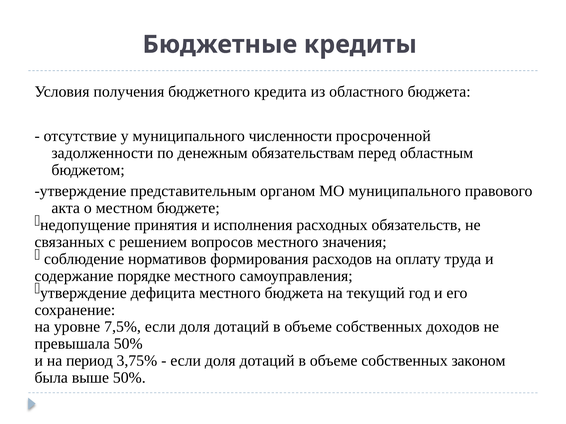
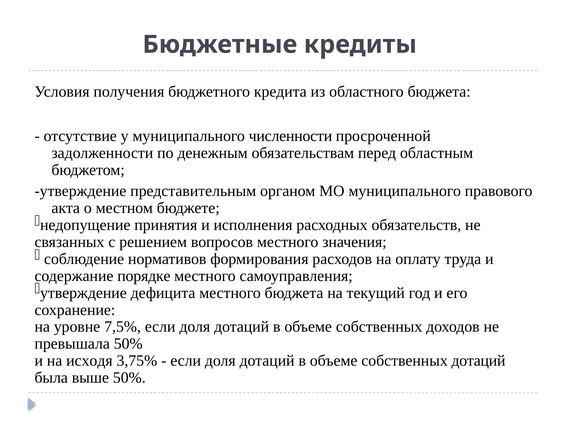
период: период -> исходя
собственных законом: законом -> дотаций
